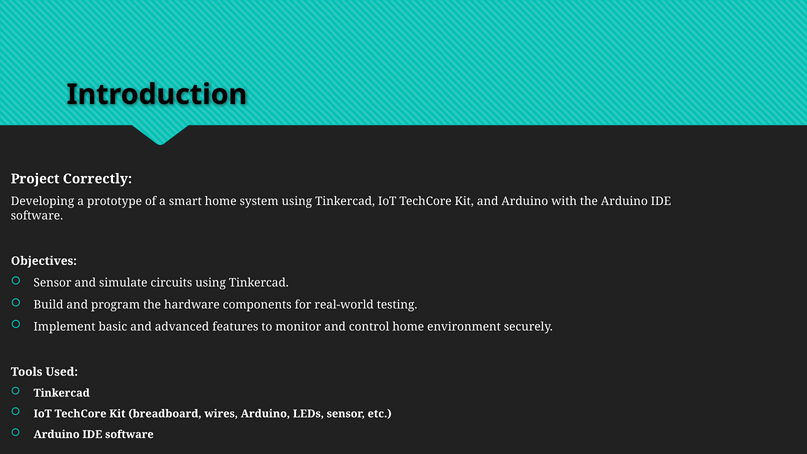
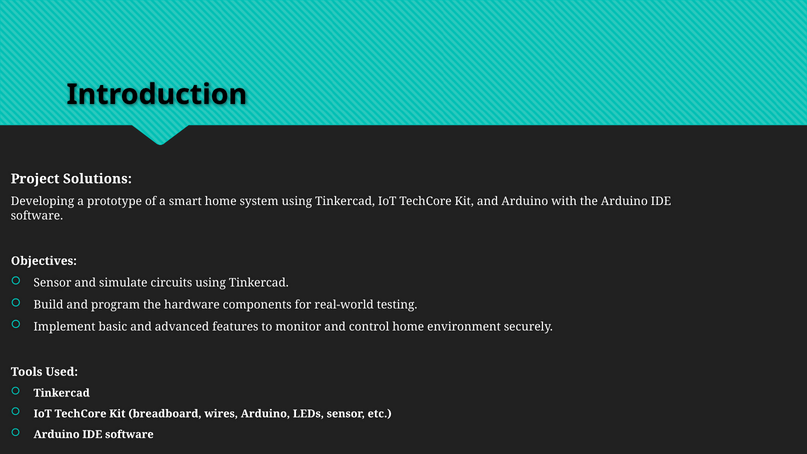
Correctly: Correctly -> Solutions
